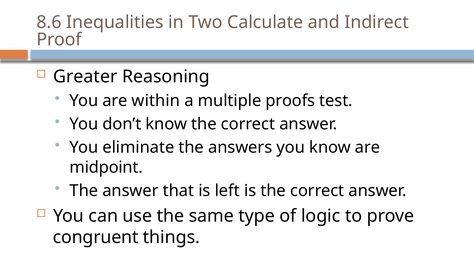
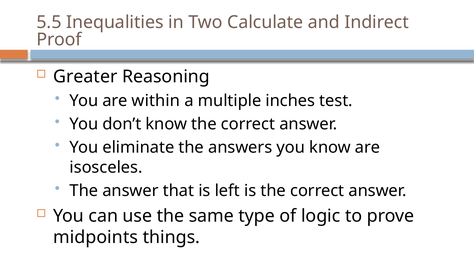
8.6: 8.6 -> 5.5
proofs: proofs -> inches
midpoint: midpoint -> isosceles
congruent: congruent -> midpoints
